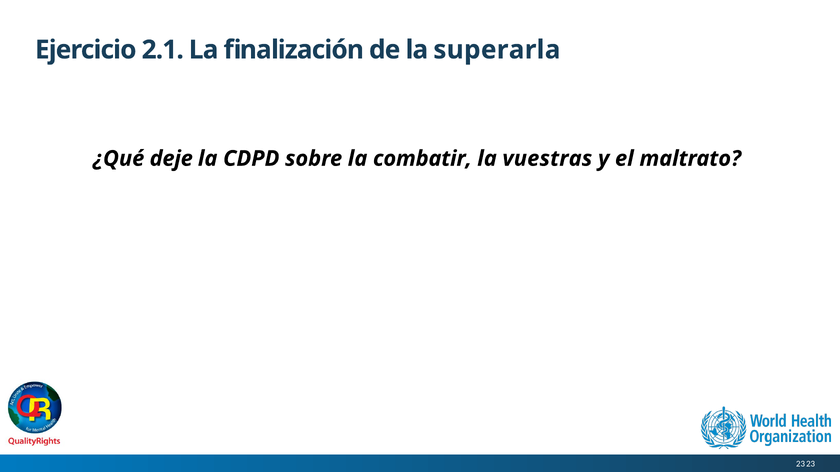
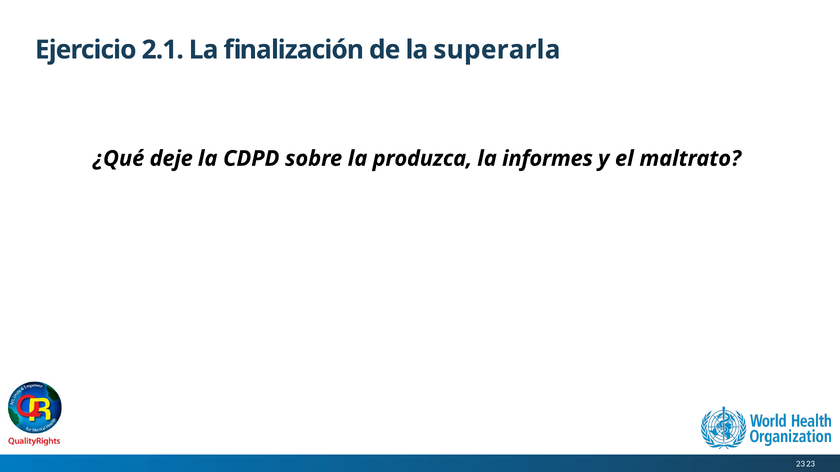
combatir: combatir -> produzca
vuestras: vuestras -> informes
